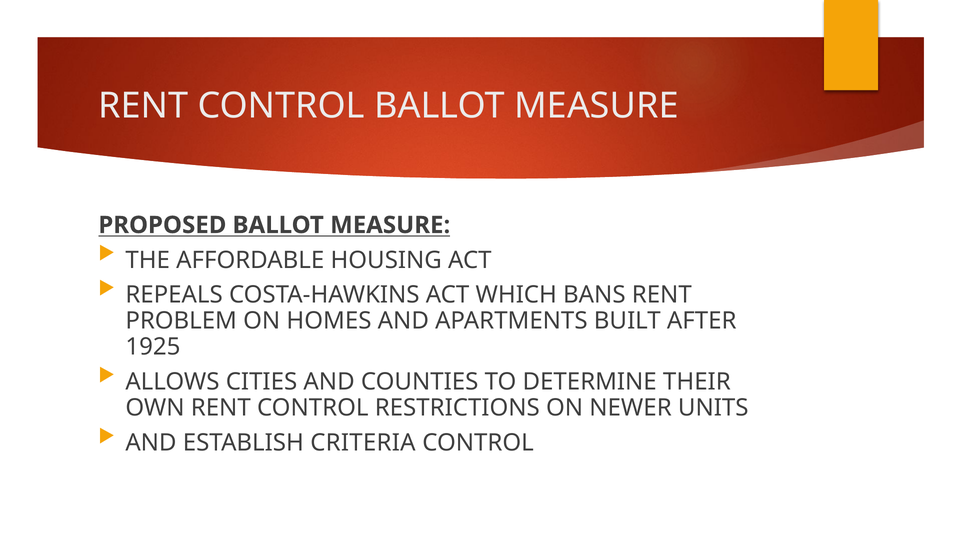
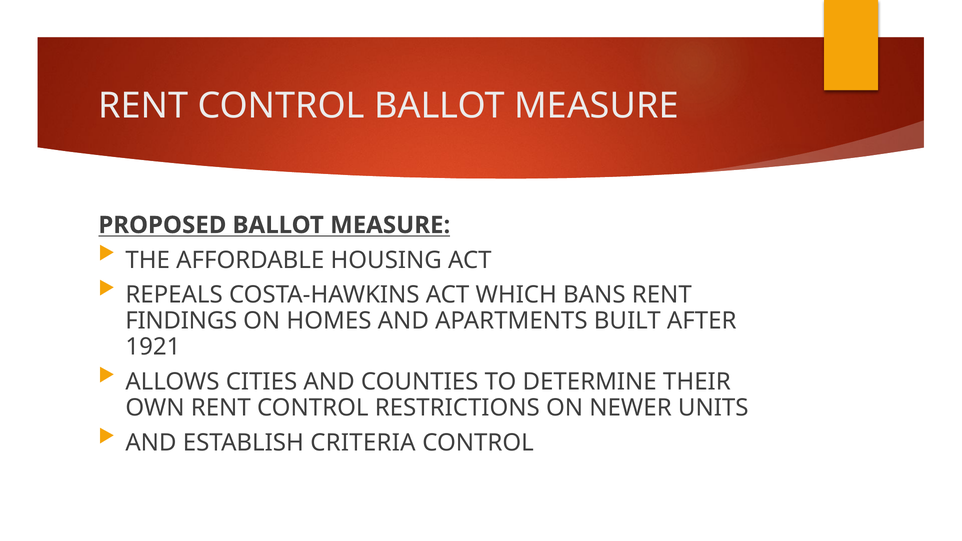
PROBLEM: PROBLEM -> FINDINGS
1925: 1925 -> 1921
